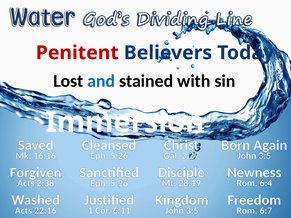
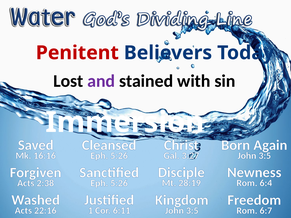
and colour: blue -> purple
